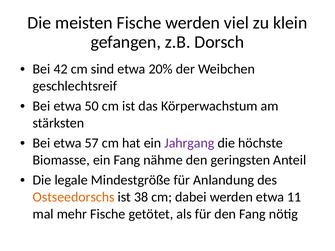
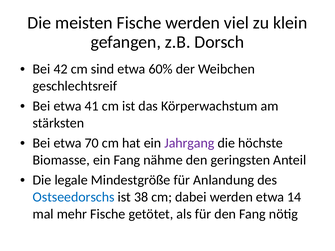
20%: 20% -> 60%
50: 50 -> 41
57: 57 -> 70
Ostseedorschs colour: orange -> blue
11: 11 -> 14
